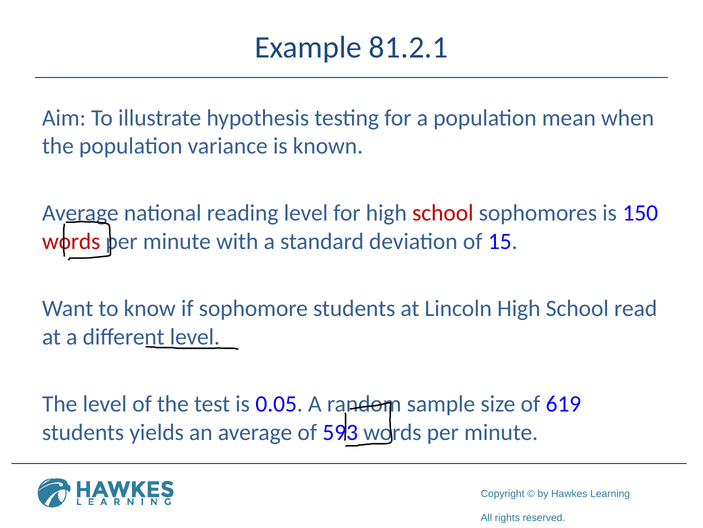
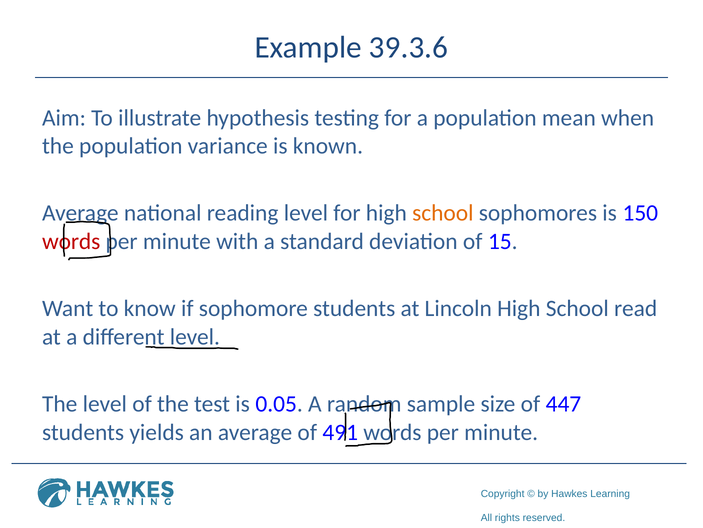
81.2.1: 81.2.1 -> 39.3.6
school at (443, 213) colour: red -> orange
619: 619 -> 447
593: 593 -> 491
